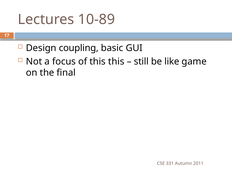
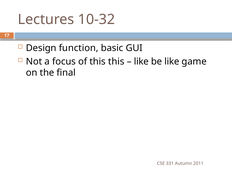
10-89: 10-89 -> 10-32
coupling: coupling -> function
still at (141, 61): still -> like
